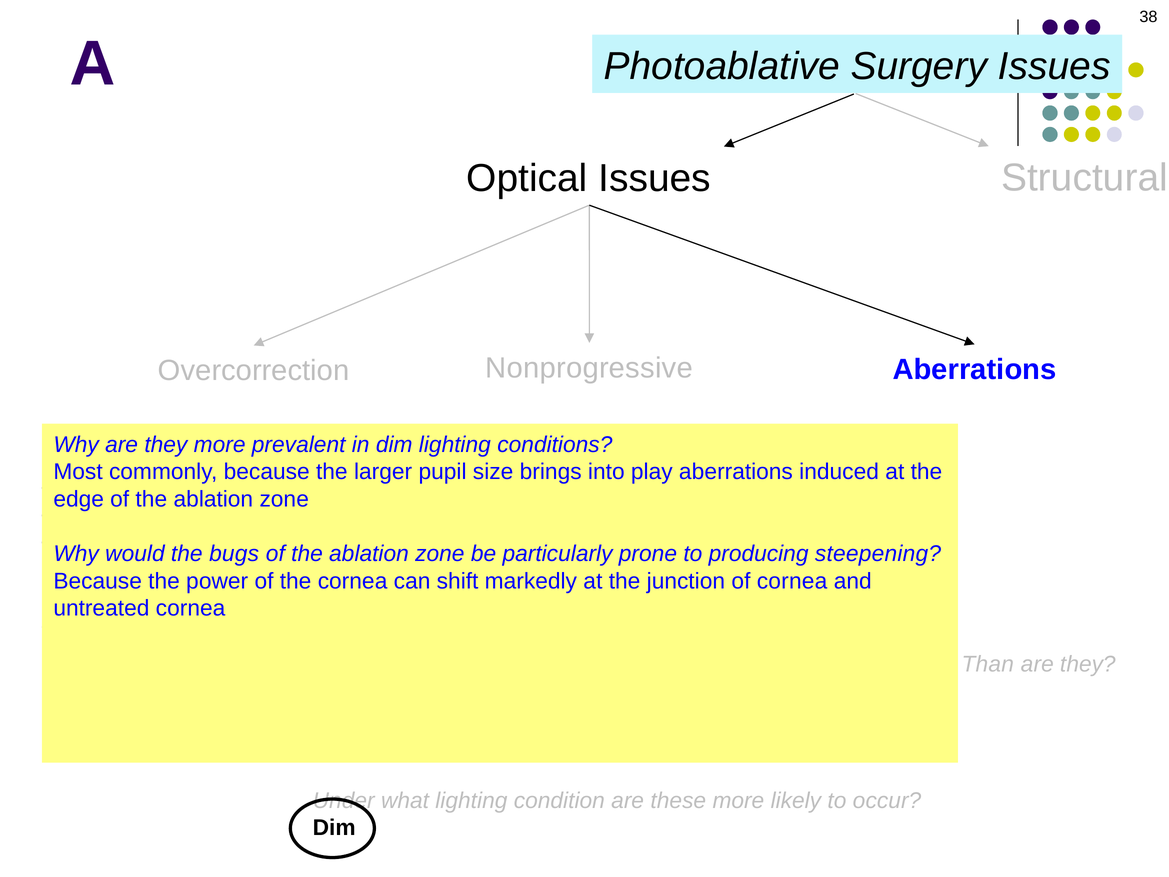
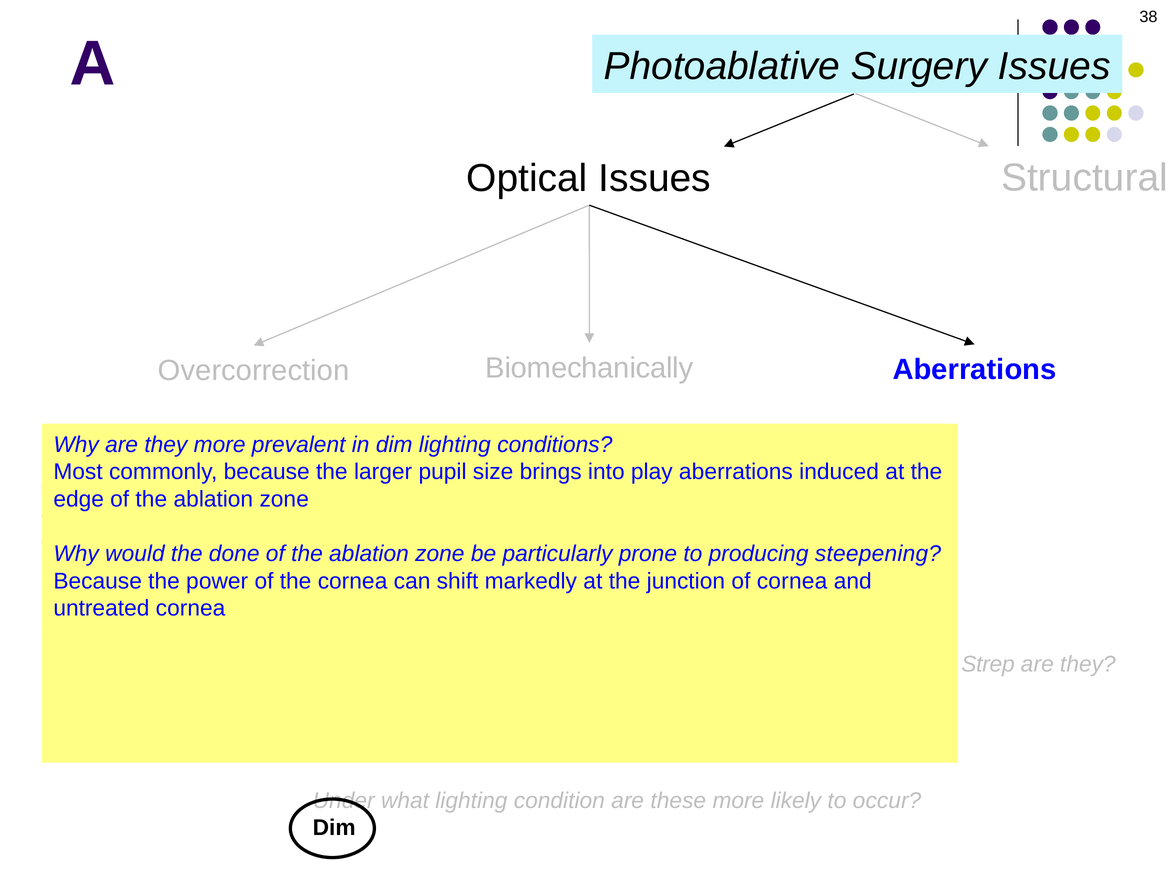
Nonprogressive: Nonprogressive -> Biomechanically
the bugs: bugs -> done
Than: Than -> Strep
